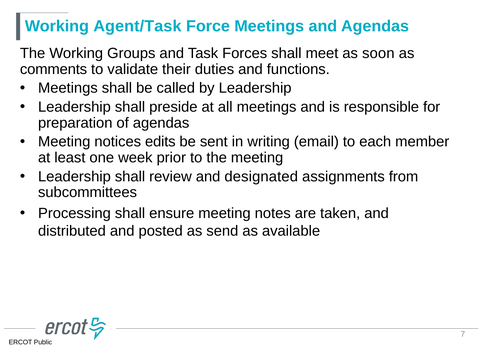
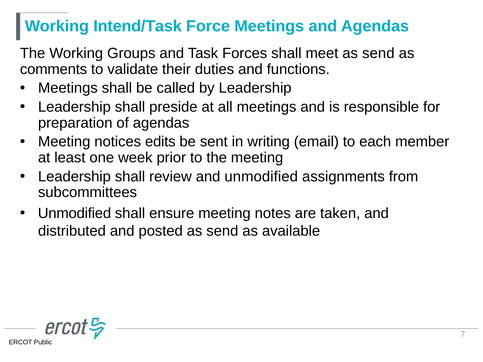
Agent/Task: Agent/Task -> Intend/Task
meet as soon: soon -> send
and designated: designated -> unmodified
Processing at (74, 213): Processing -> Unmodified
